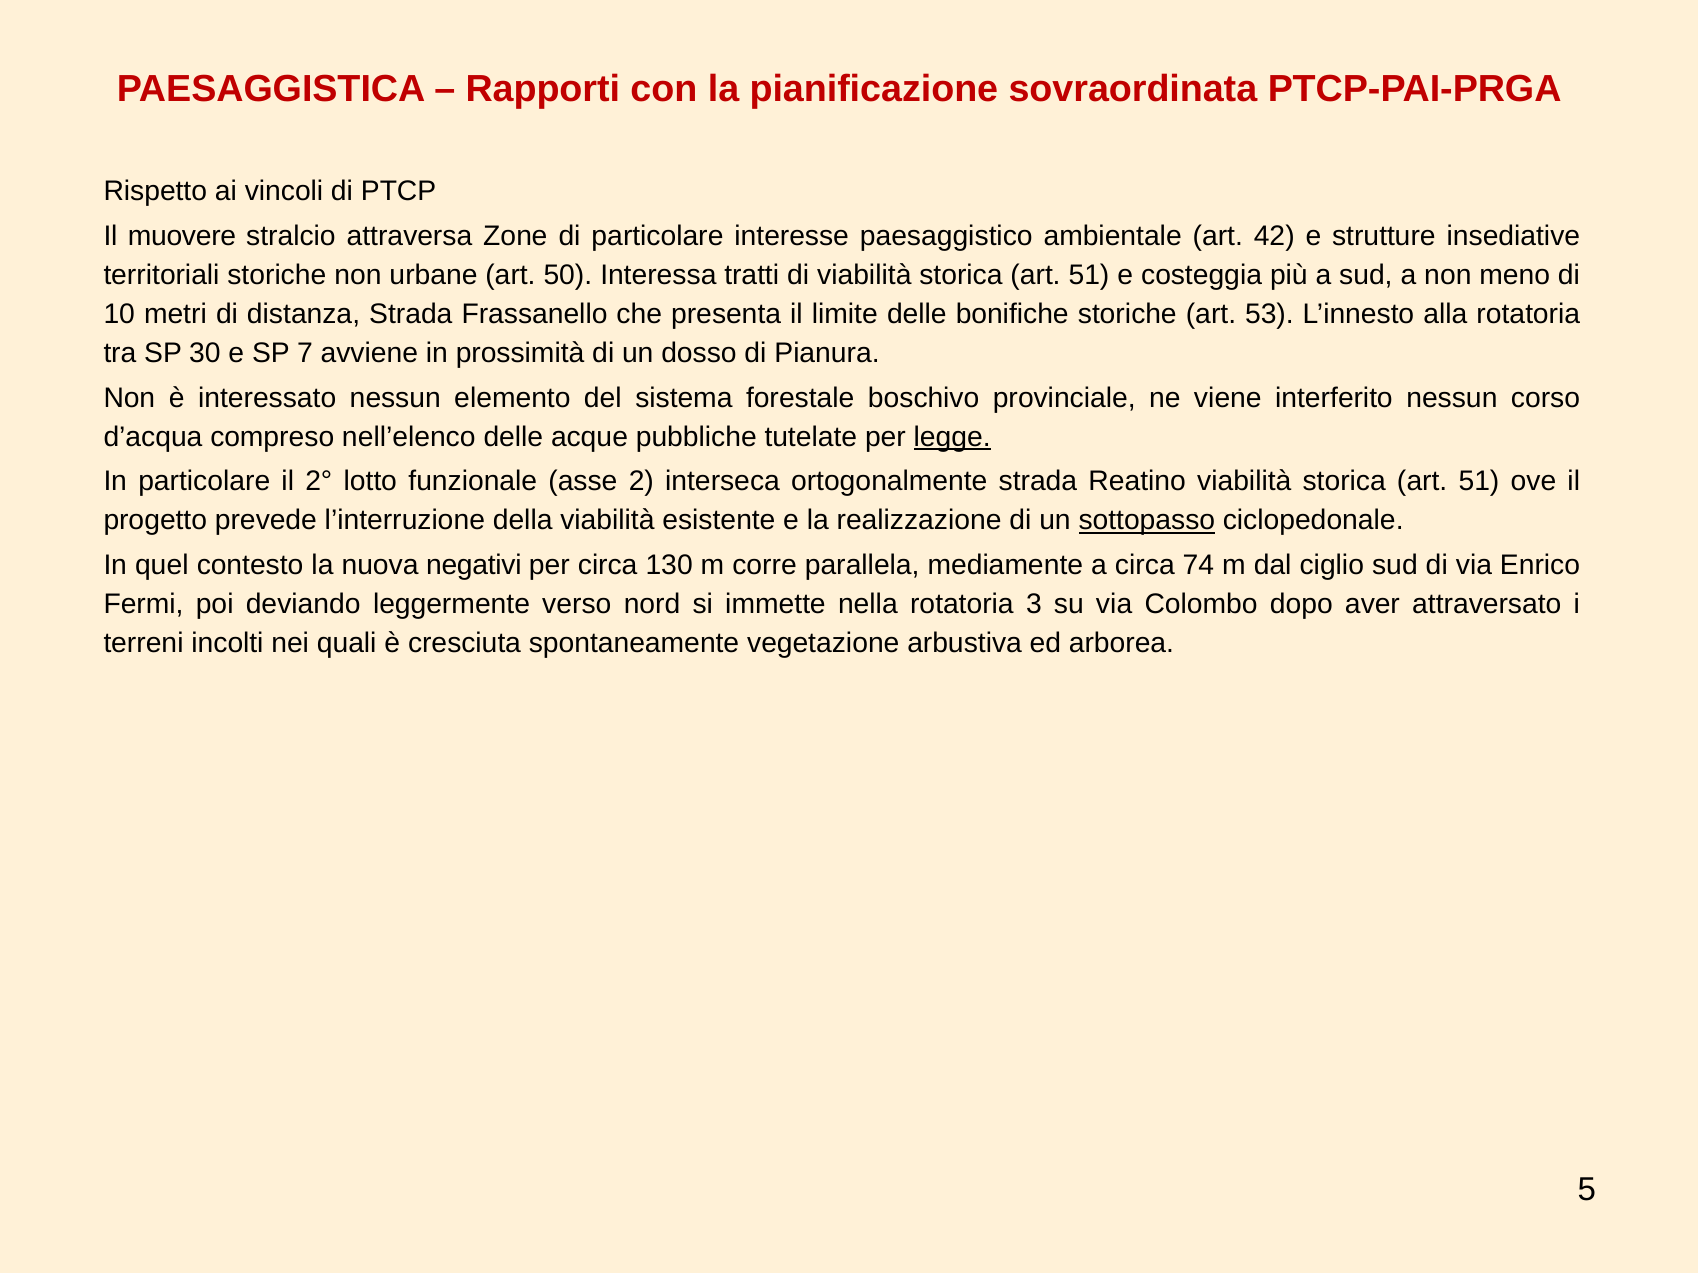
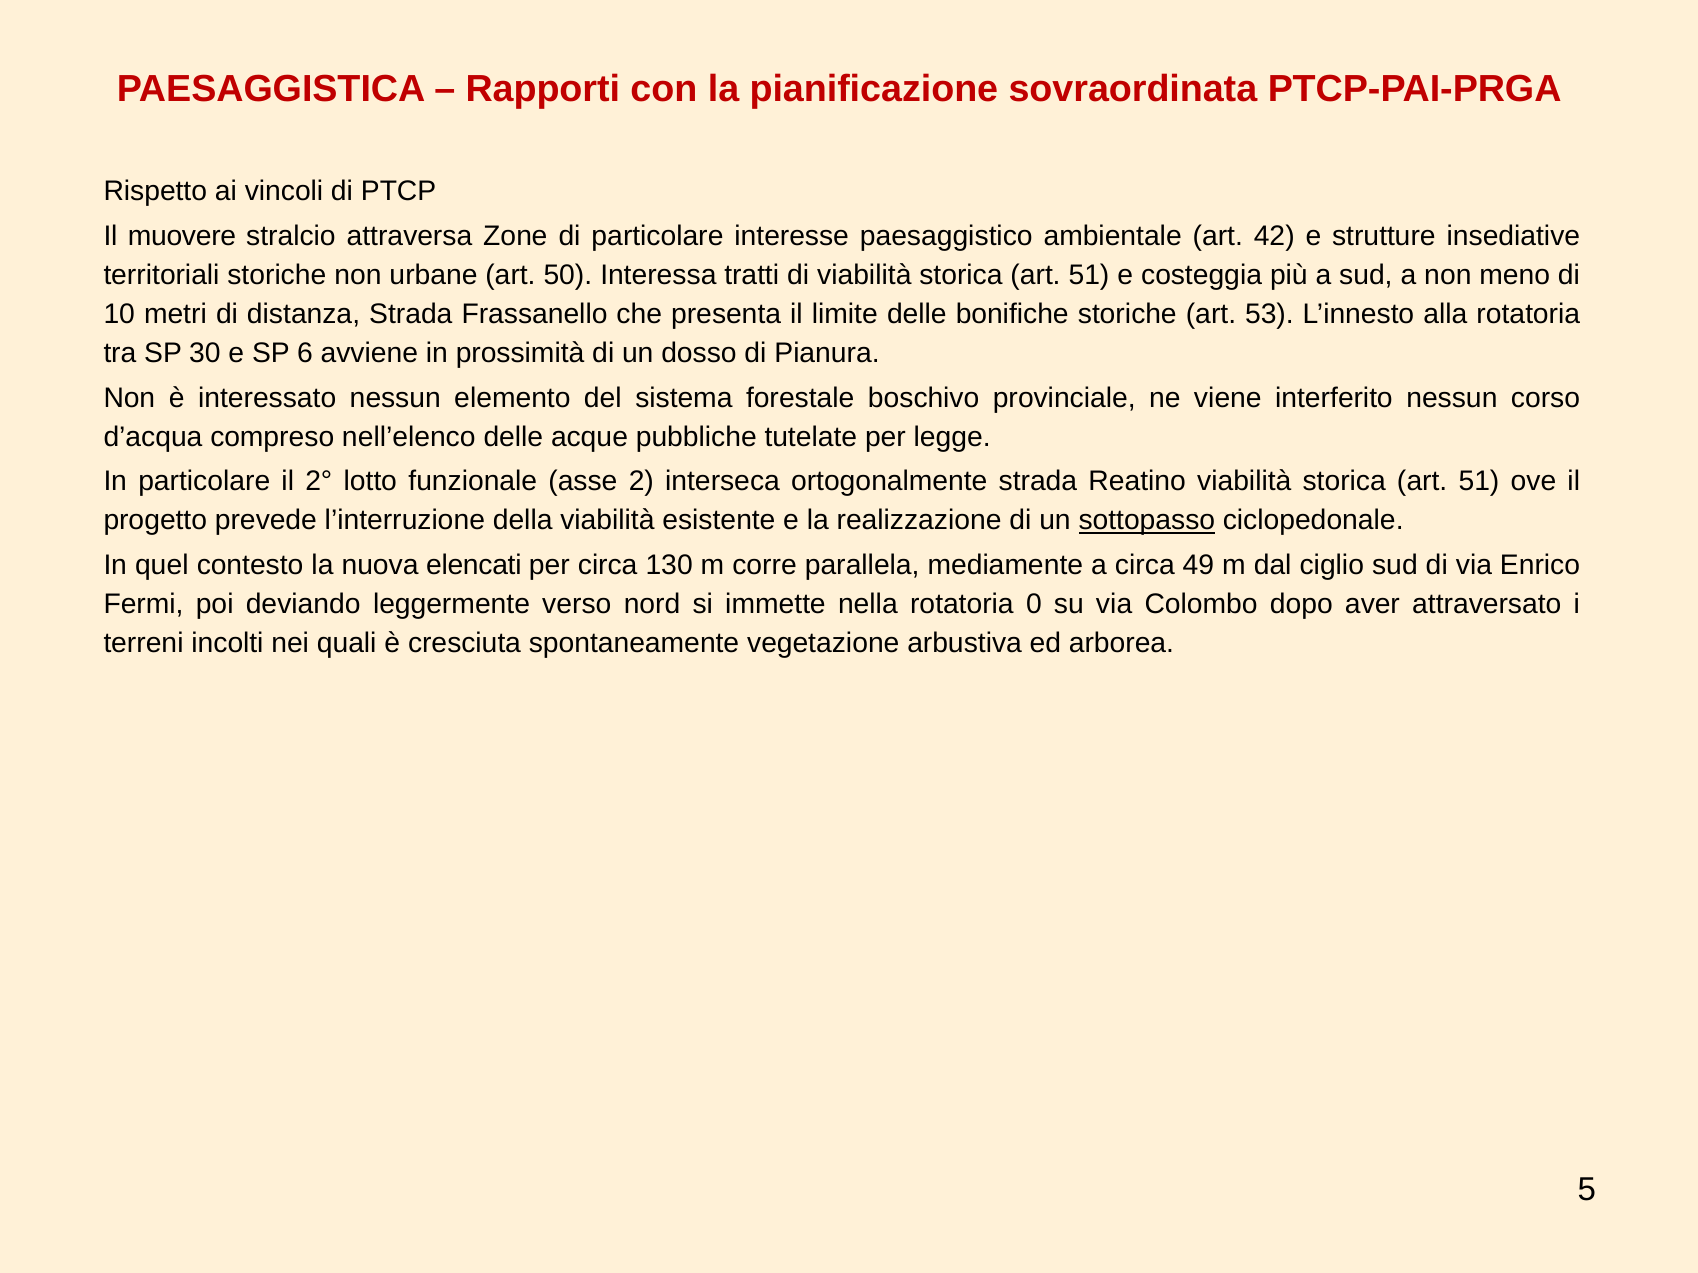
7: 7 -> 6
legge underline: present -> none
negativi: negativi -> elencati
74: 74 -> 49
3: 3 -> 0
